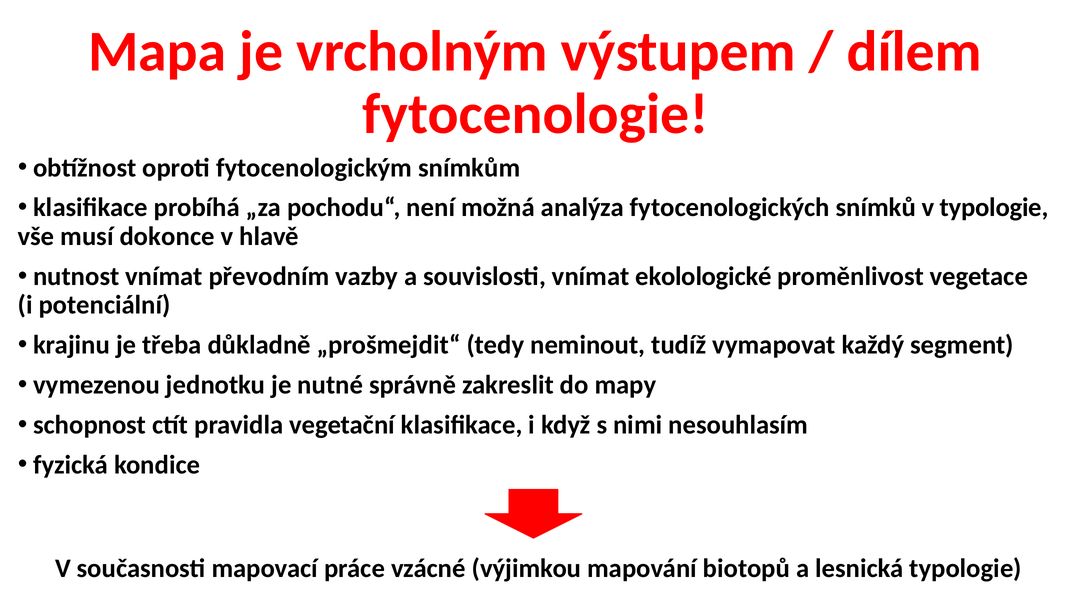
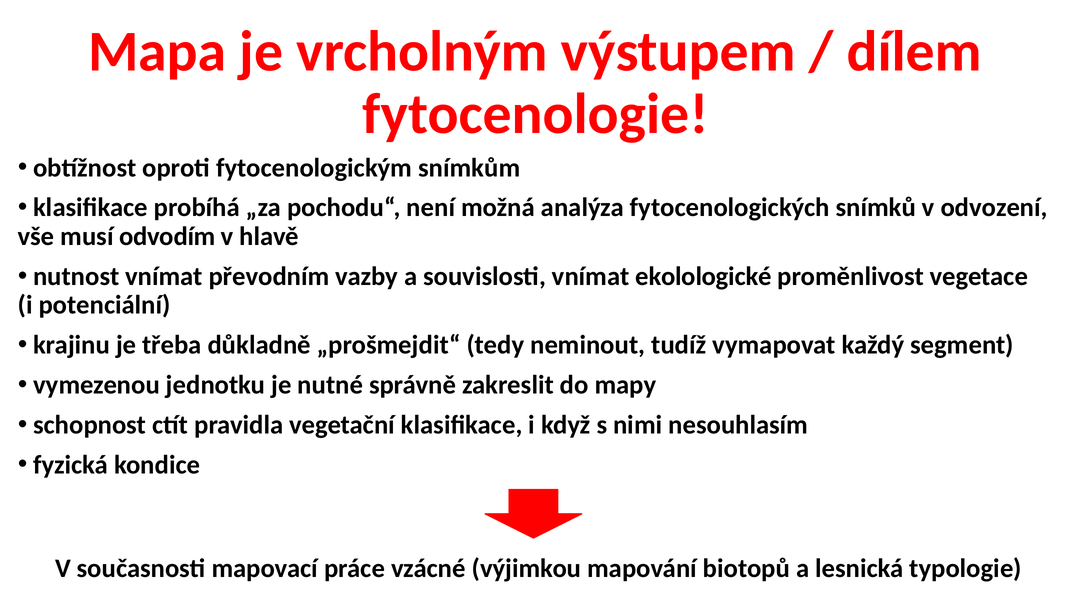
v typologie: typologie -> odvození
dokonce: dokonce -> odvodím
